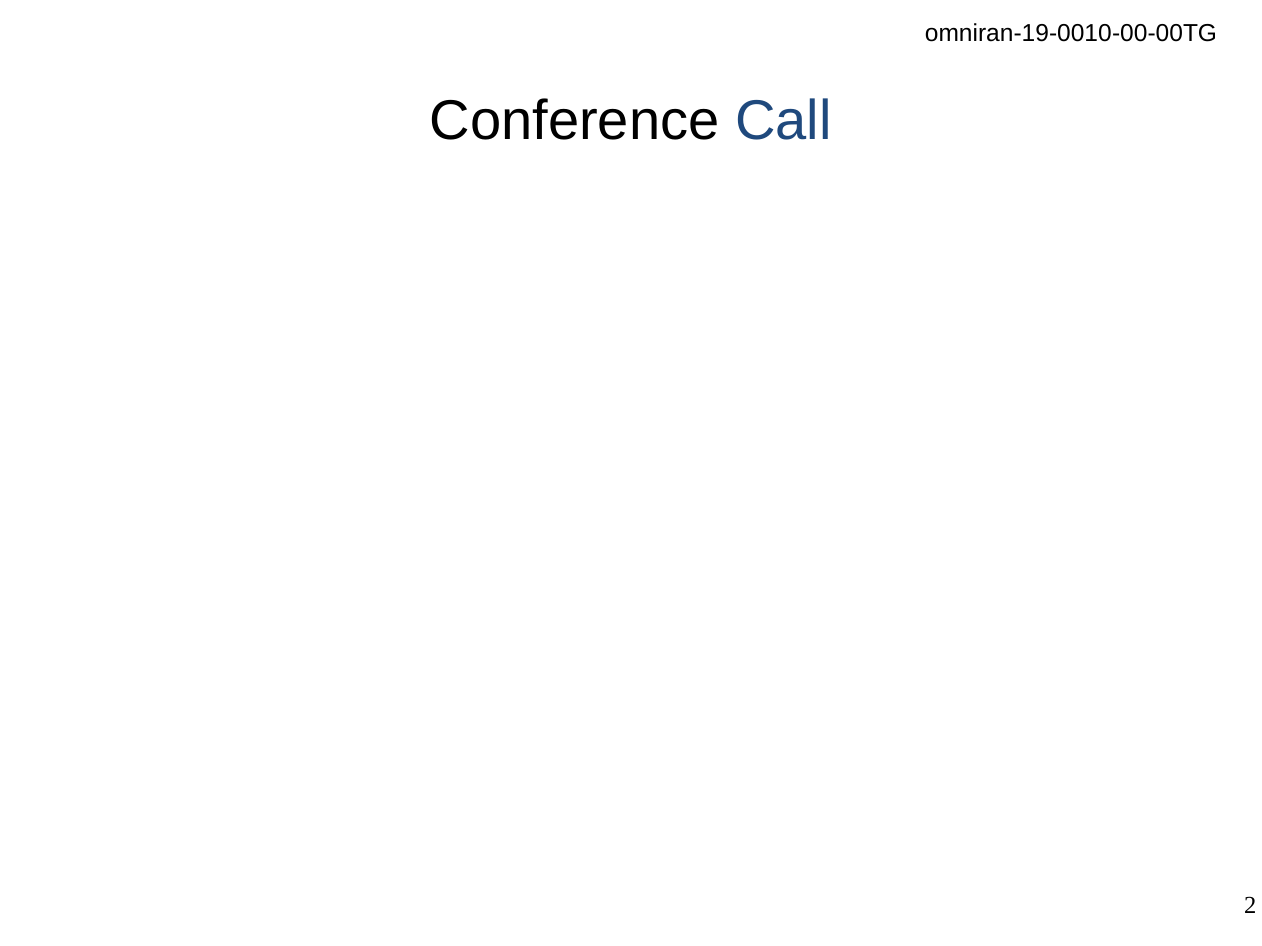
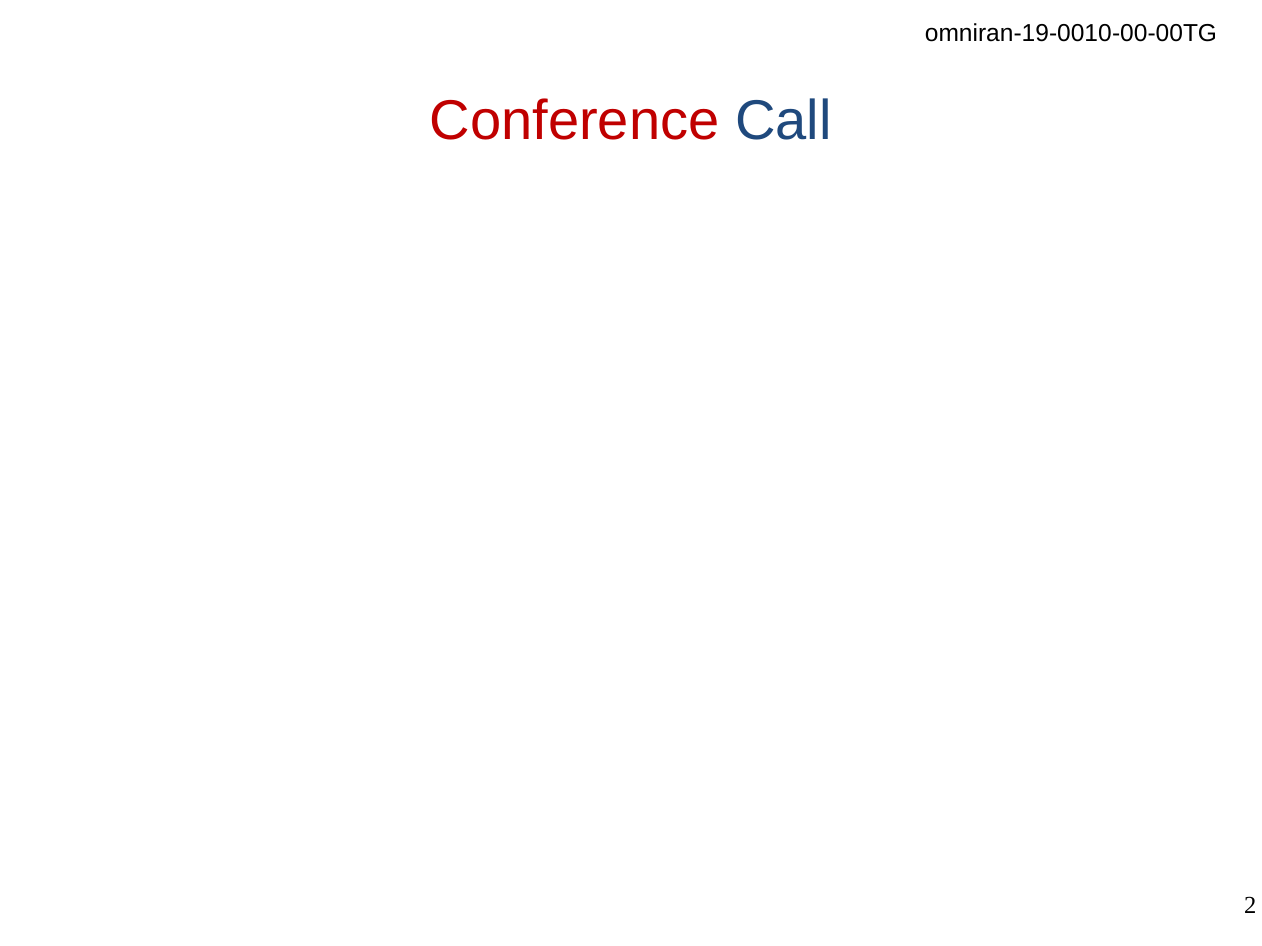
Conference colour: black -> red
